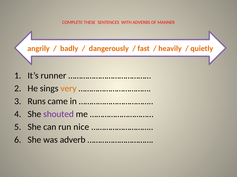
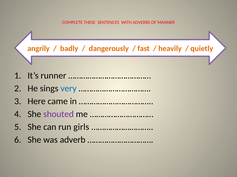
very colour: orange -> blue
Runs: Runs -> Here
nice: nice -> girls
